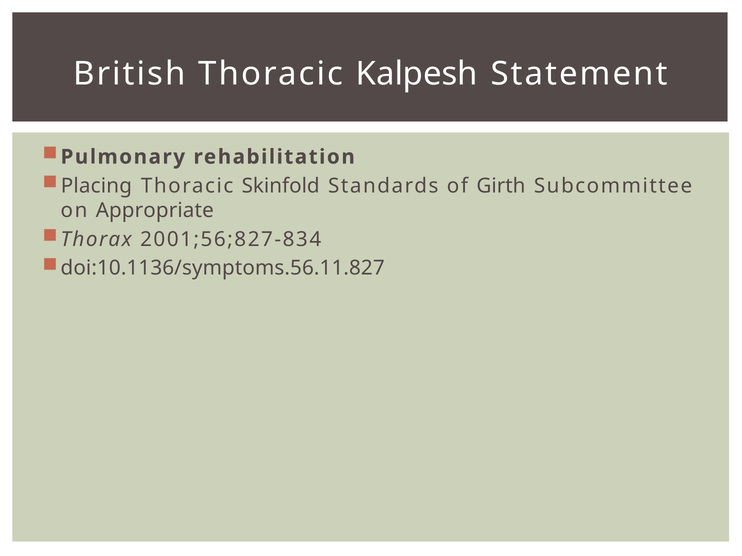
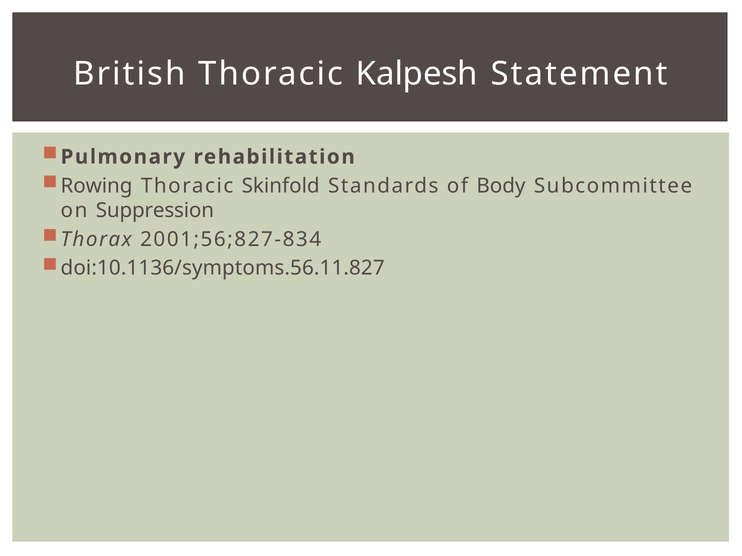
Placing: Placing -> Rowing
Girth: Girth -> Body
Appropriate: Appropriate -> Suppression
